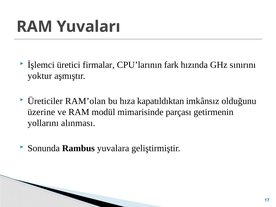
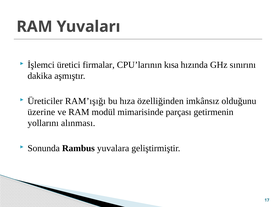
fark: fark -> kısa
yoktur: yoktur -> dakika
RAM’olan: RAM’olan -> RAM’ışığı
kapatıldıktan: kapatıldıktan -> özelliğinden
